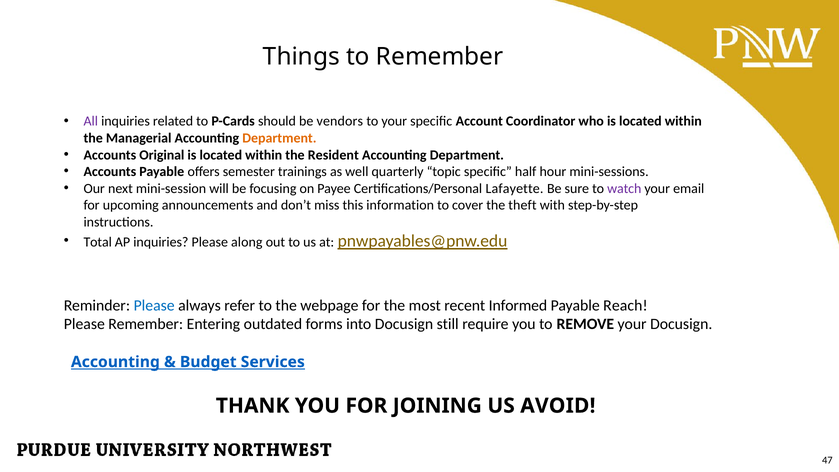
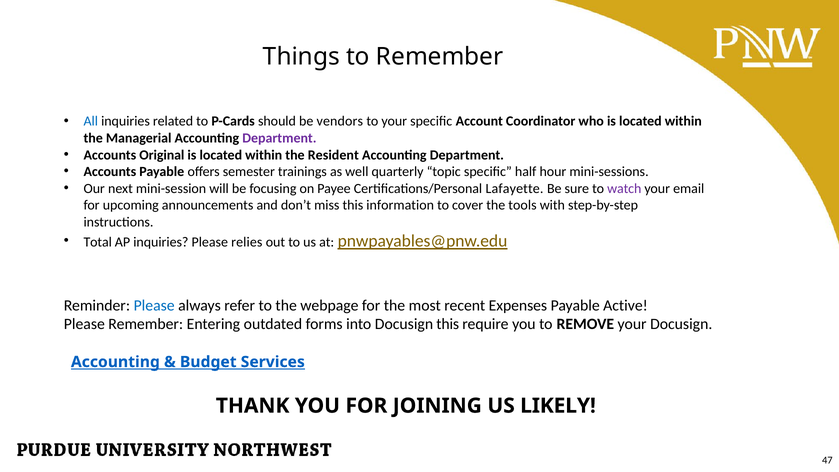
All colour: purple -> blue
Department at (279, 138) colour: orange -> purple
theft: theft -> tools
along: along -> relies
Informed: Informed -> Expenses
Reach: Reach -> Active
Docusign still: still -> this
AVOID: AVOID -> LIKELY
